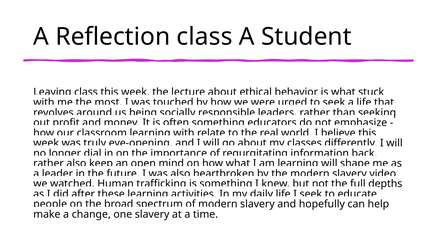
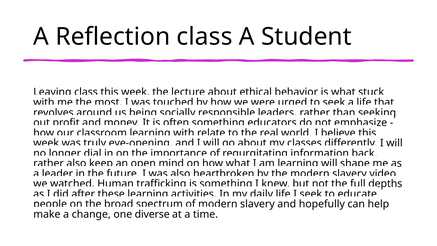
one slavery: slavery -> diverse
